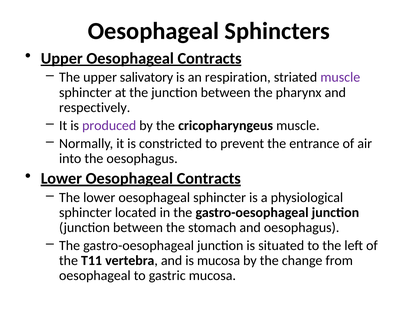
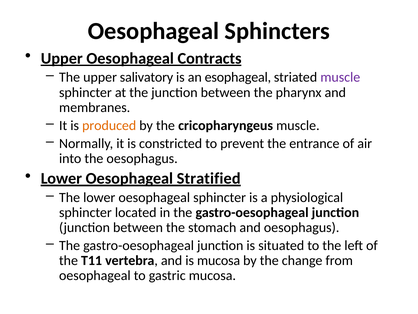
respiration: respiration -> esophageal
respectively: respectively -> membranes
produced colour: purple -> orange
Lower Oesophageal Contracts: Contracts -> Stratified
